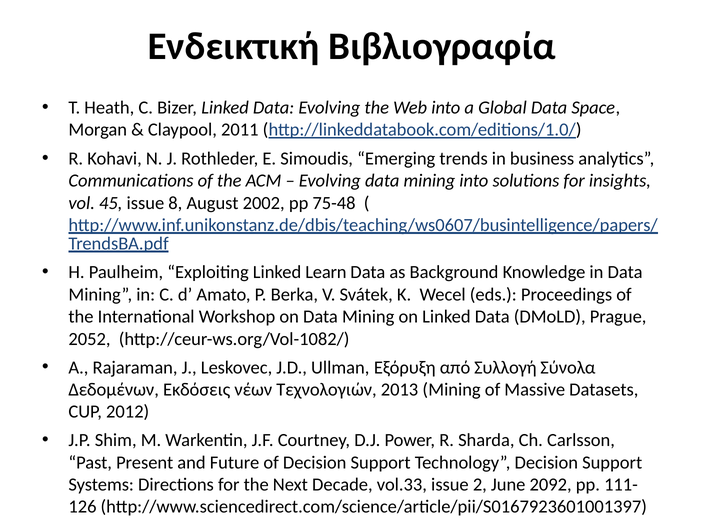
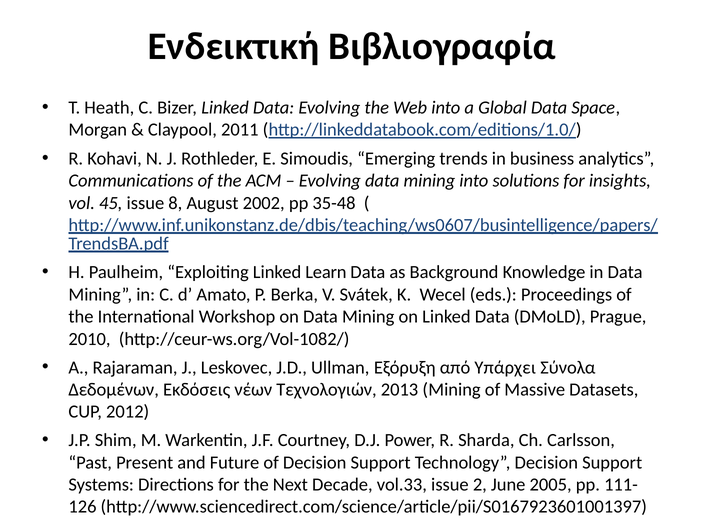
75-48: 75-48 -> 35-48
2052: 2052 -> 2010
Συλλογή: Συλλογή -> Υπάρχει
2092: 2092 -> 2005
